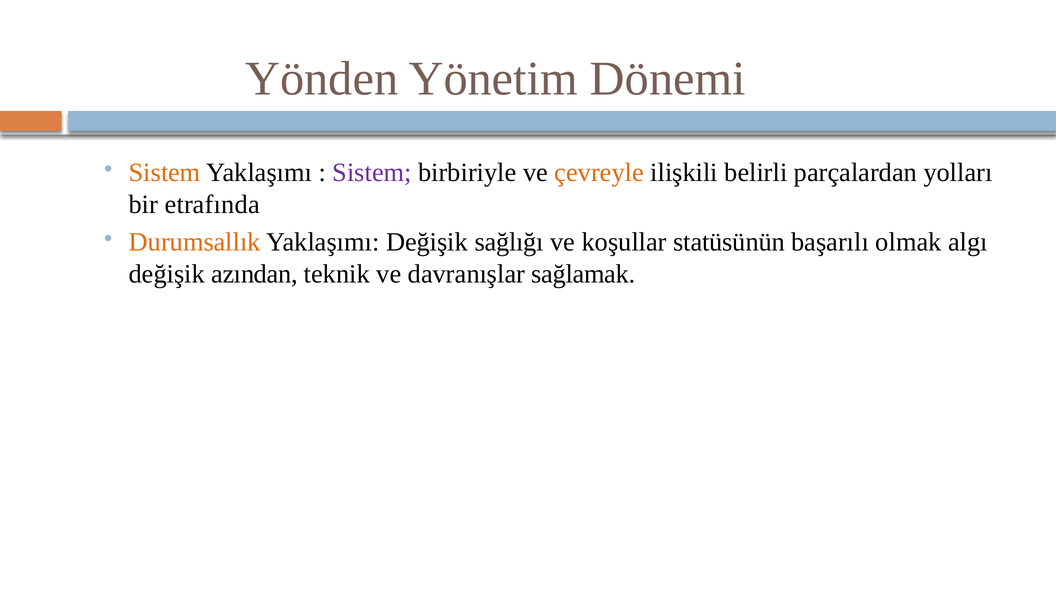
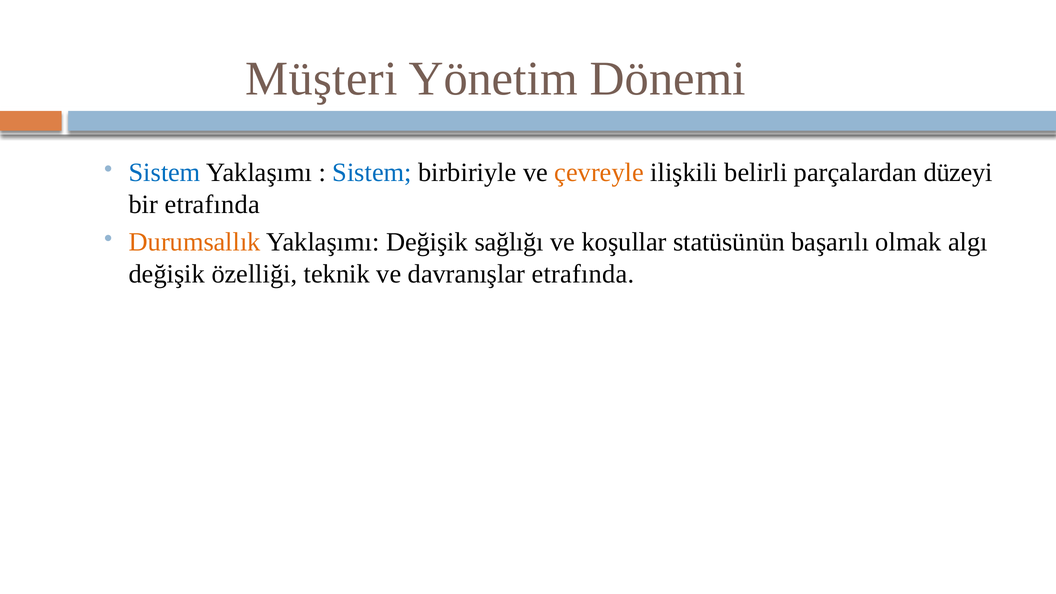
Yönden: Yönden -> Müşteri
Sistem at (165, 173) colour: orange -> blue
Sistem at (372, 173) colour: purple -> blue
yolları: yolları -> düzeyi
azından: azından -> özelliği
davranışlar sağlamak: sağlamak -> etrafında
